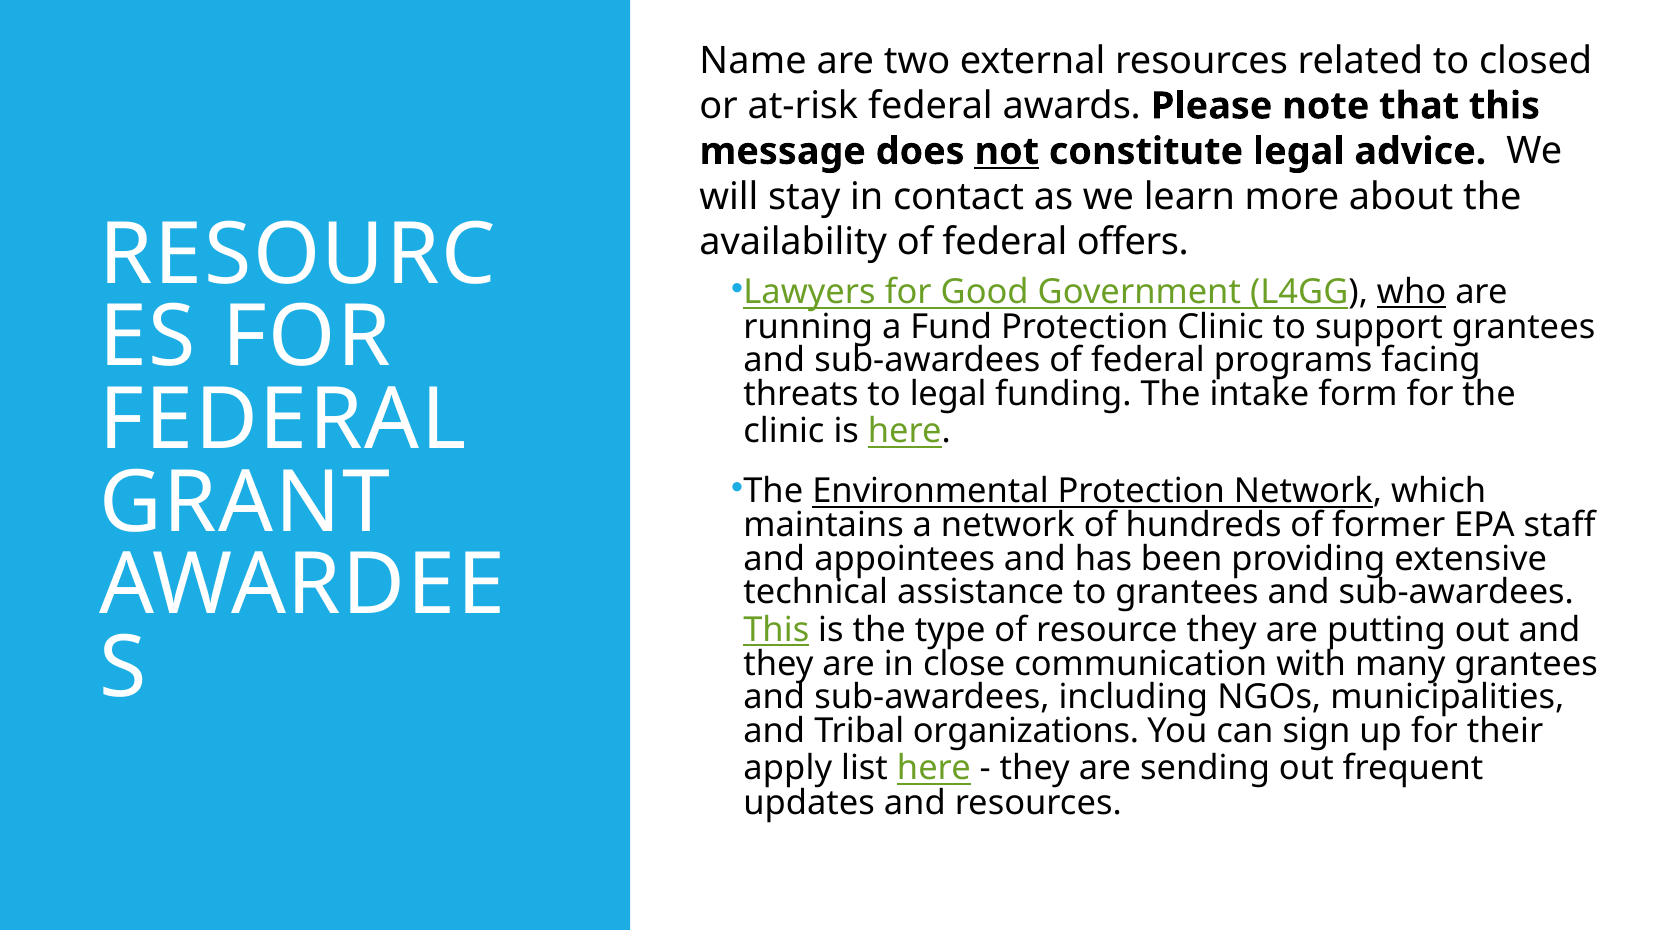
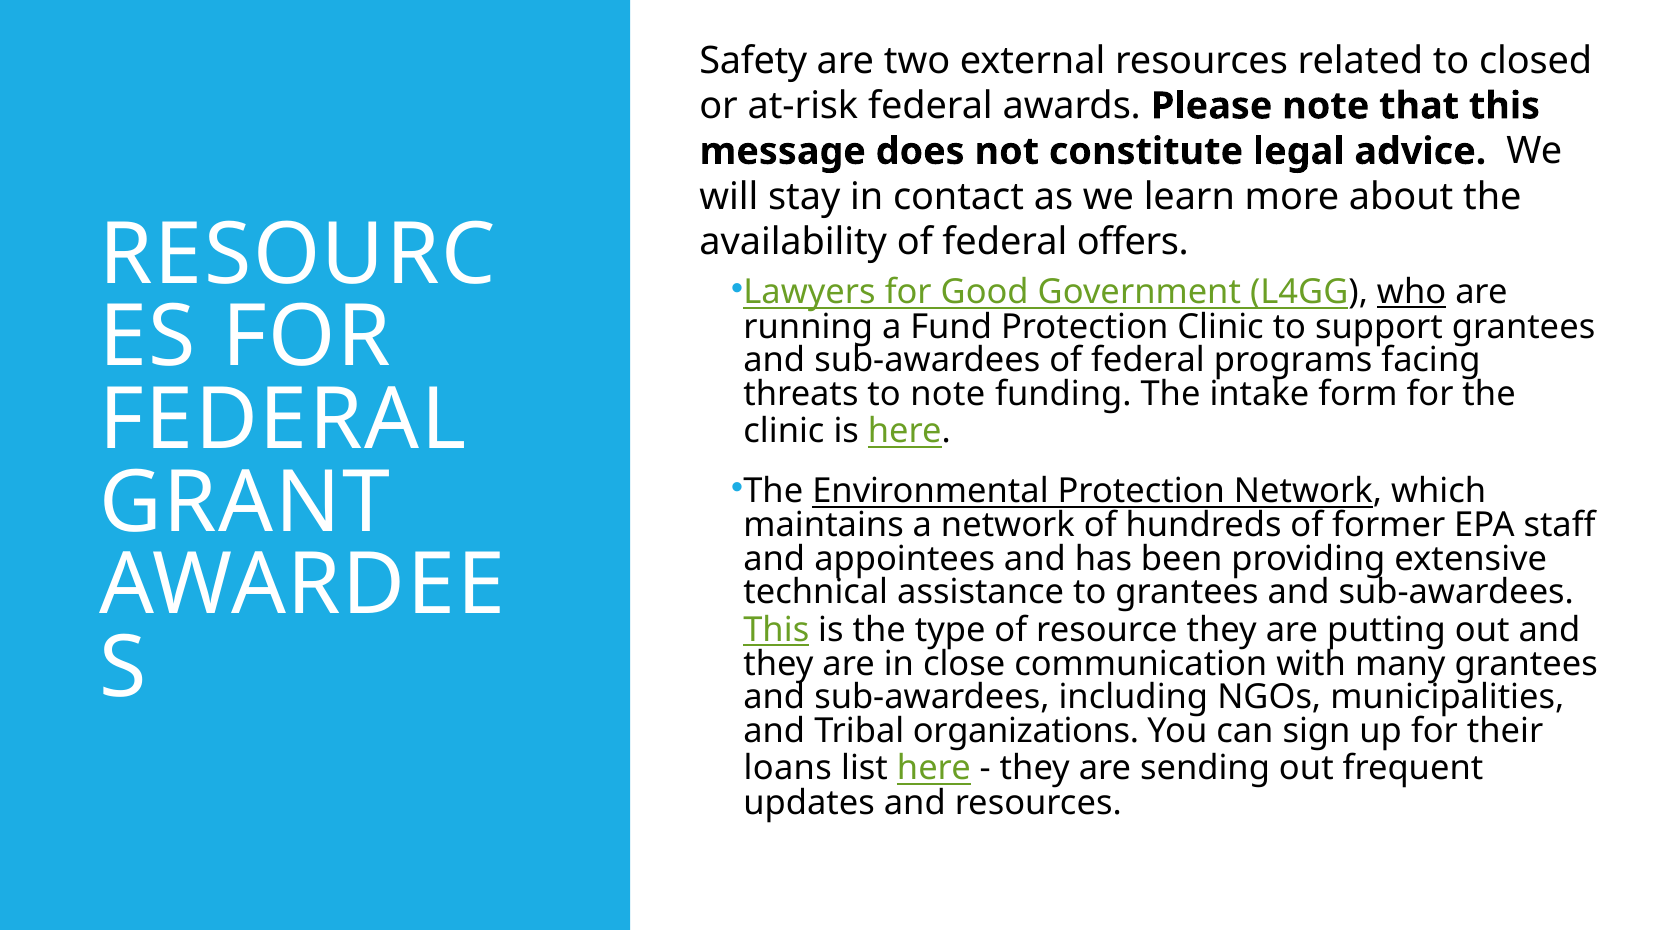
Name: Name -> Safety
not underline: present -> none
to legal: legal -> note
apply: apply -> loans
